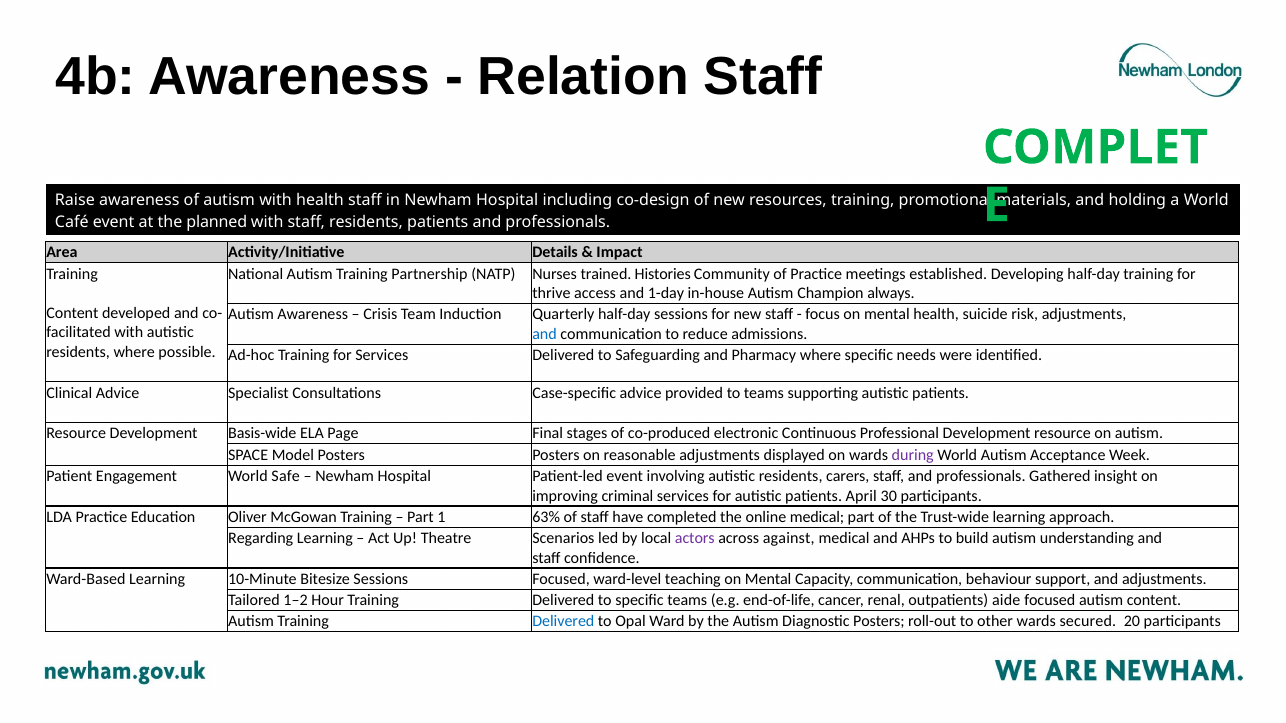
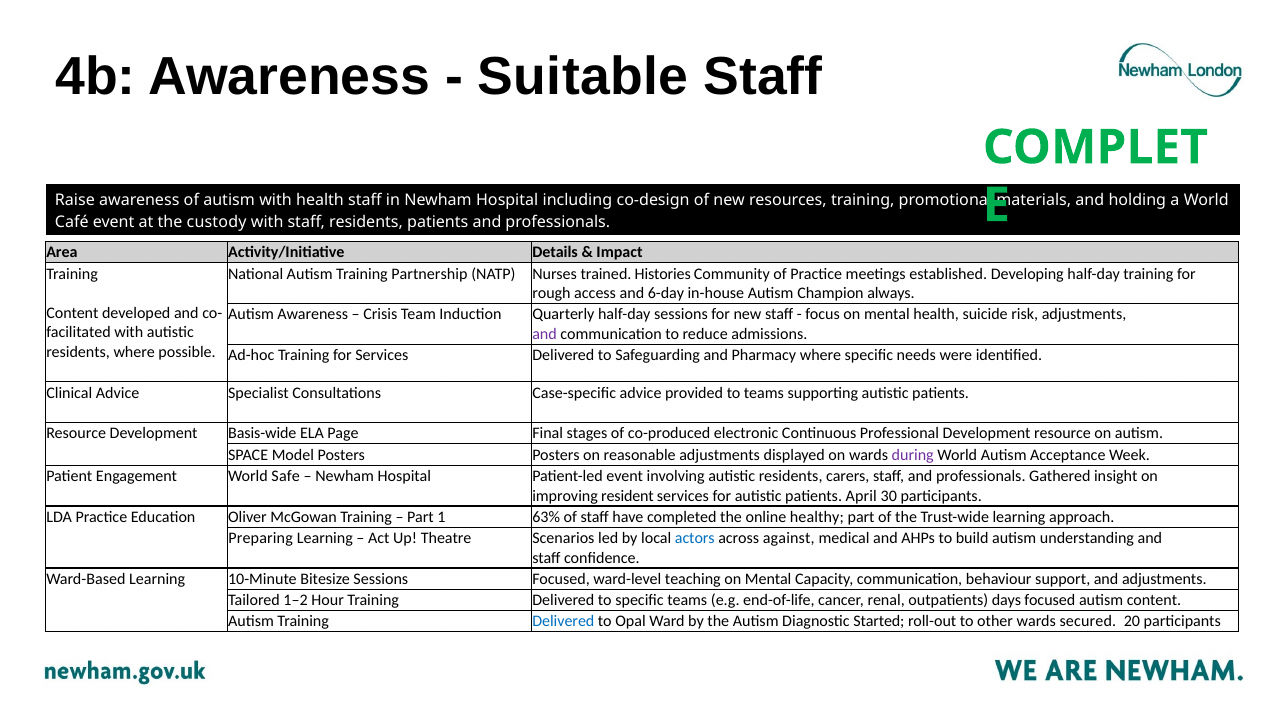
Relation: Relation -> Suitable
planned: planned -> custody
thrive: thrive -> rough
1-day: 1-day -> 6-day
and at (545, 334) colour: blue -> purple
criminal: criminal -> resident
online medical: medical -> healthy
Regarding: Regarding -> Preparing
actors colour: purple -> blue
aide: aide -> days
Diagnostic Posters: Posters -> Started
